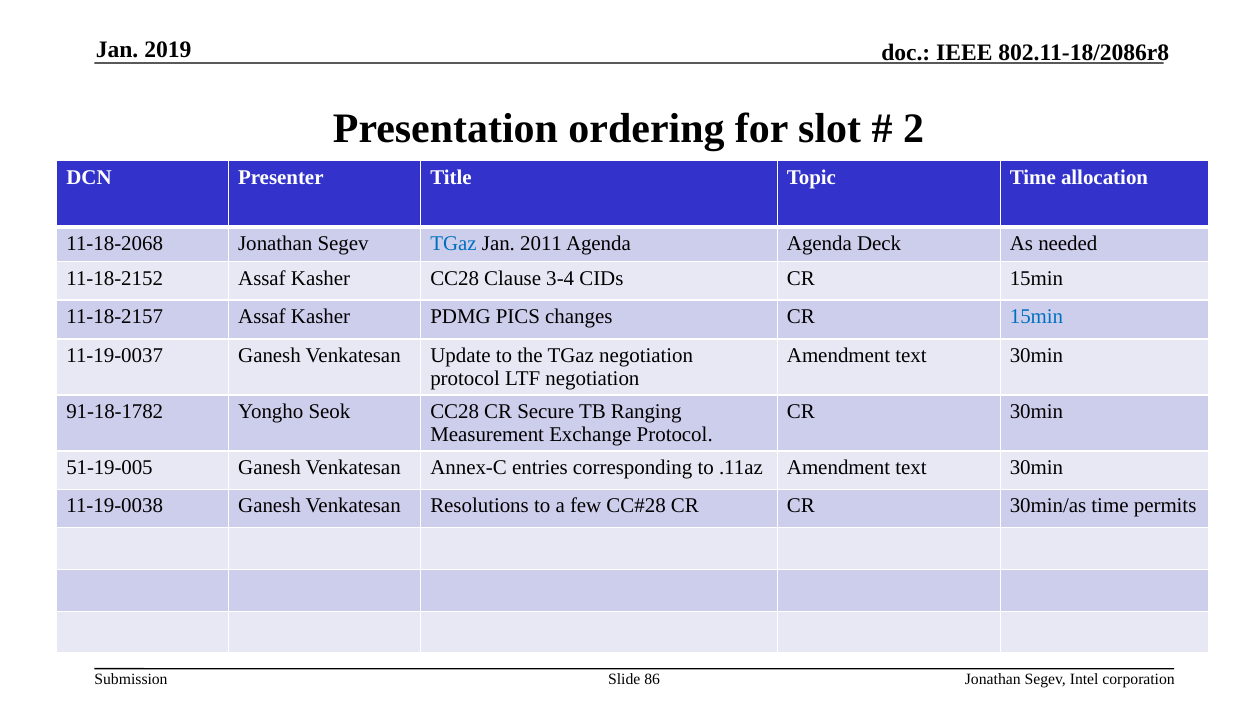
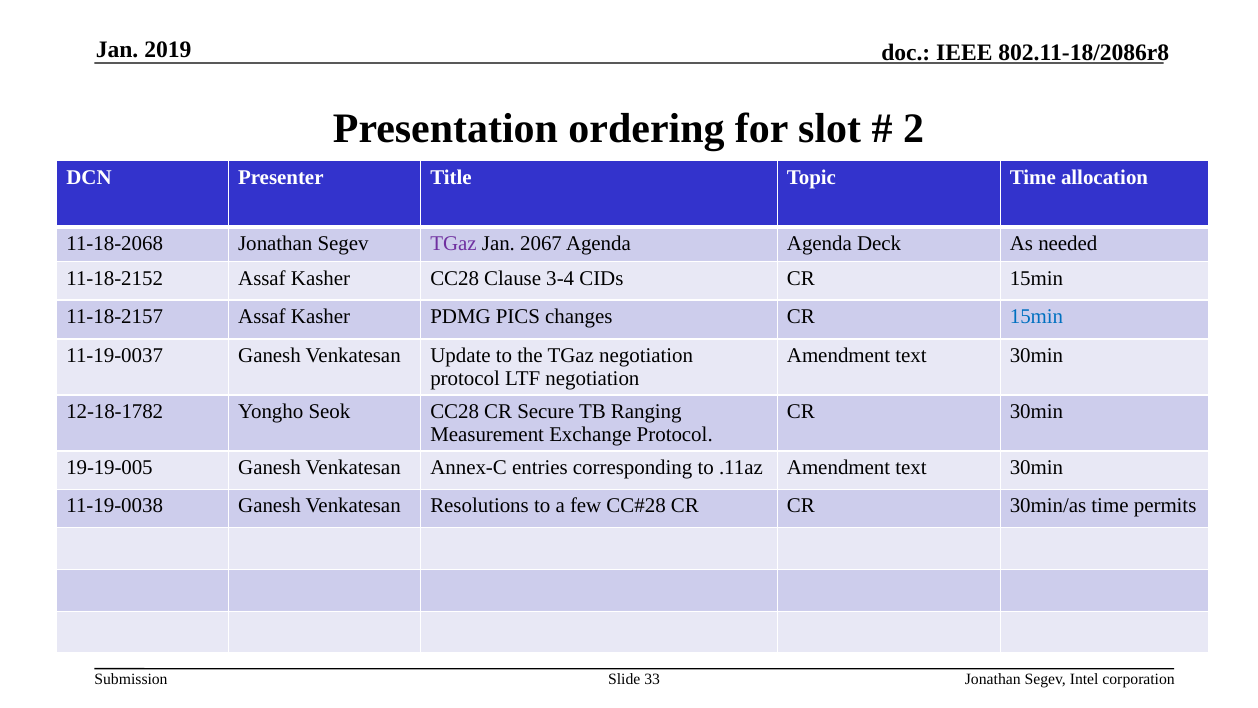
TGaz at (454, 243) colour: blue -> purple
2011: 2011 -> 2067
91-18-1782: 91-18-1782 -> 12-18-1782
51-19-005: 51-19-005 -> 19-19-005
86: 86 -> 33
